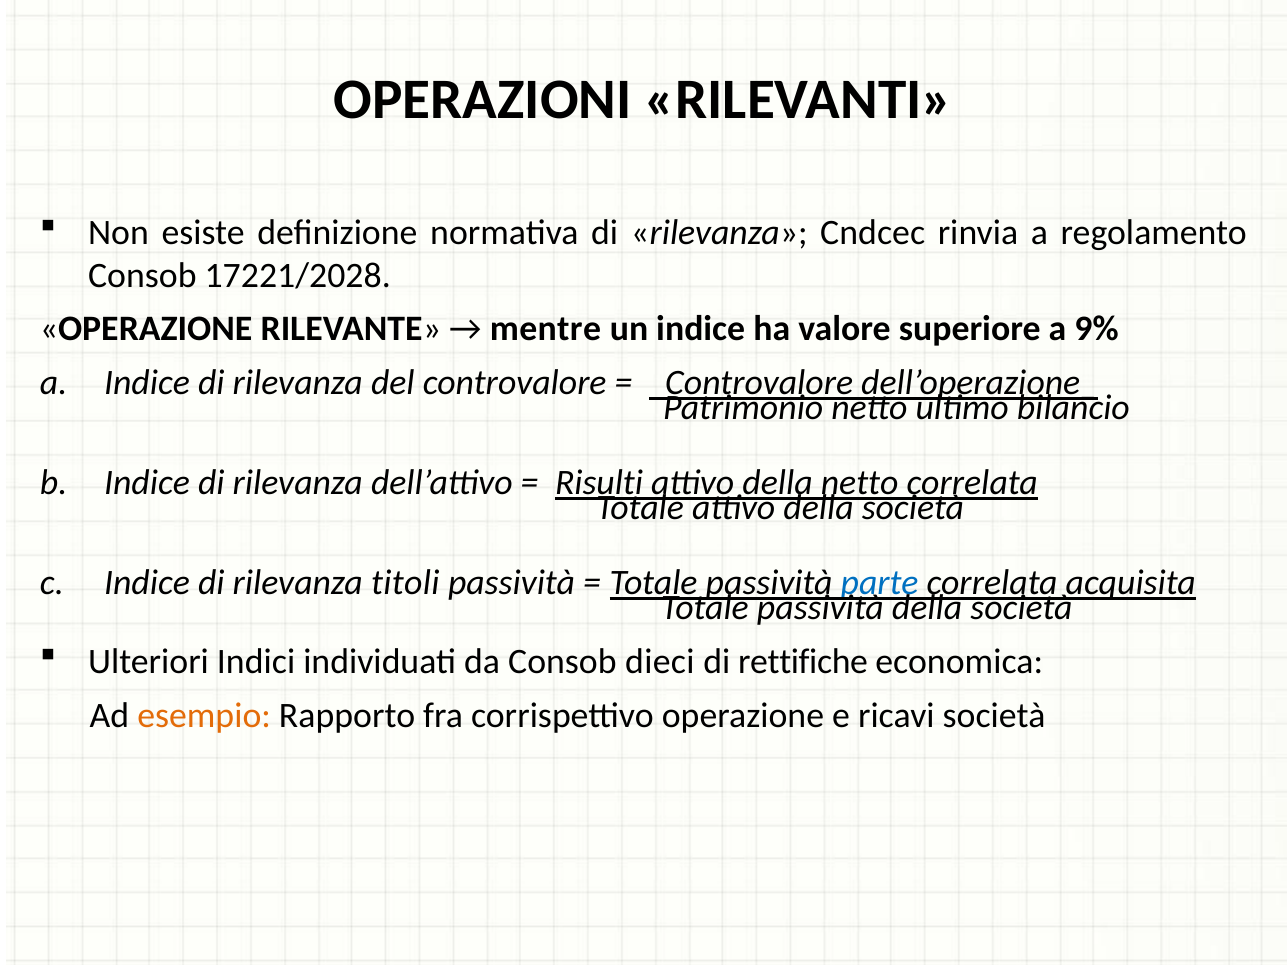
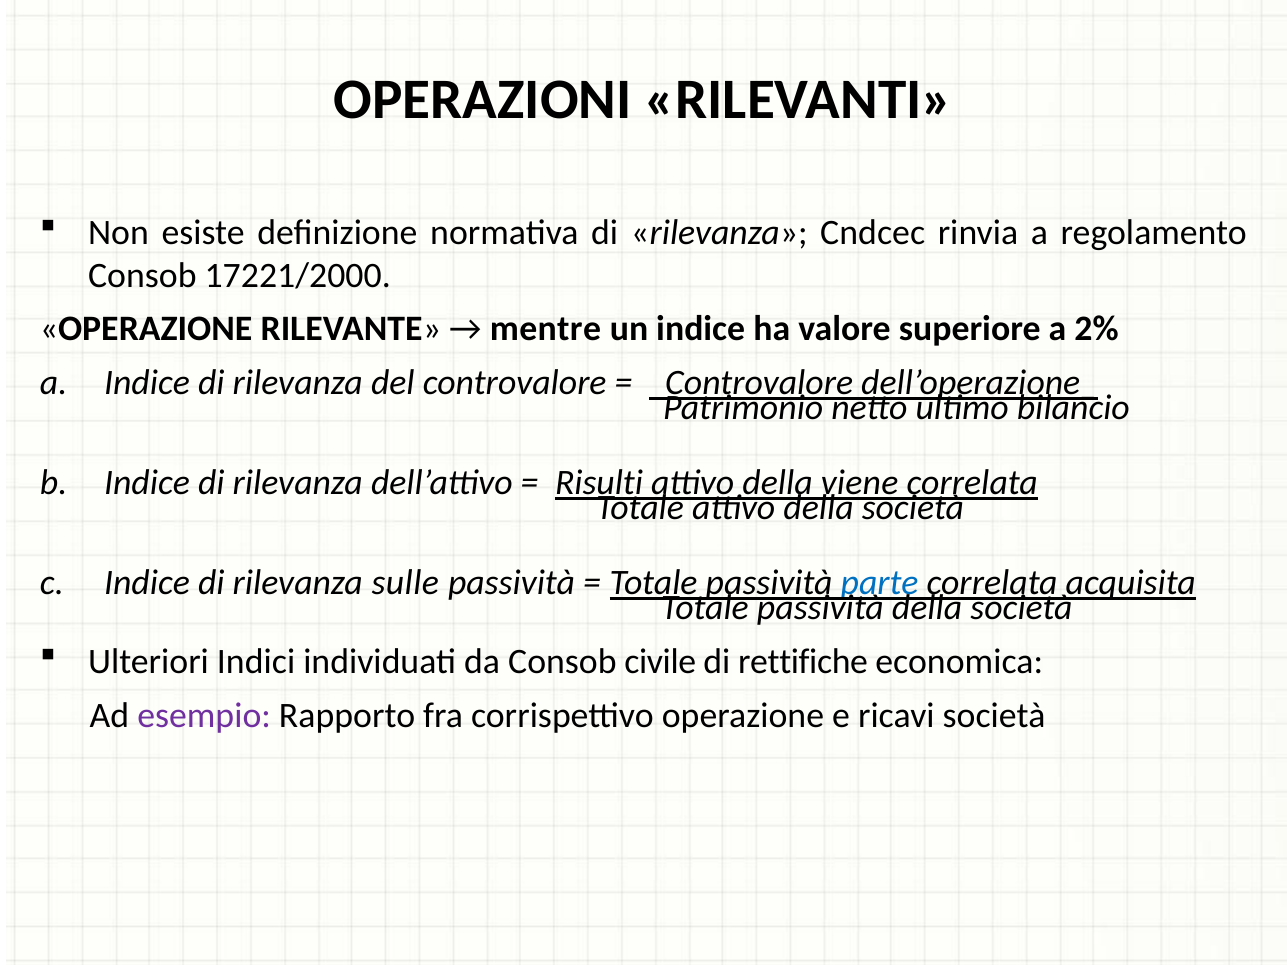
17221/2028: 17221/2028 -> 17221/2000
9%: 9% -> 2%
della netto: netto -> viene
titoli: titoli -> sulle
dieci: dieci -> civile
esempio colour: orange -> purple
